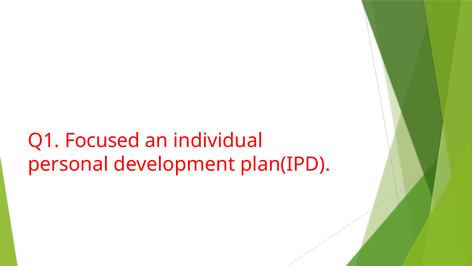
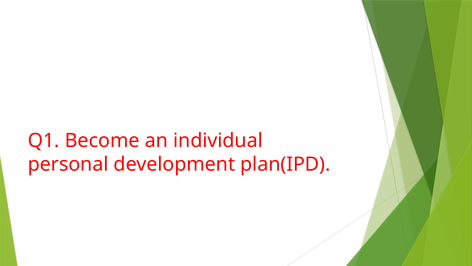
Focused: Focused -> Become
